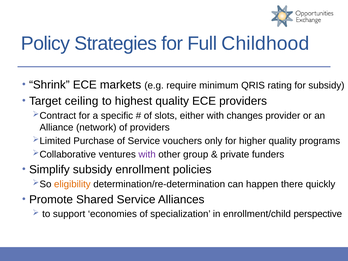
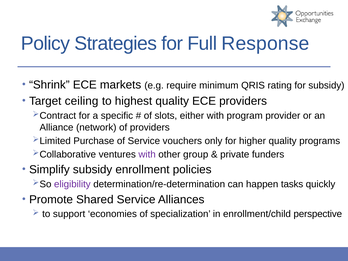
Childhood: Childhood -> Response
changes: changes -> program
eligibility colour: orange -> purple
there: there -> tasks
